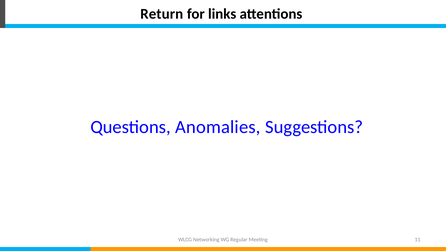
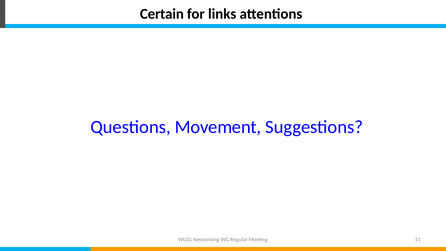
Return: Return -> Certain
Anomalies: Anomalies -> Movement
